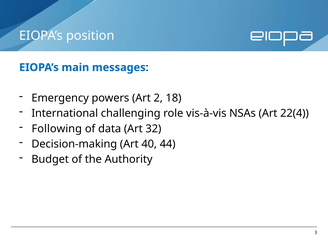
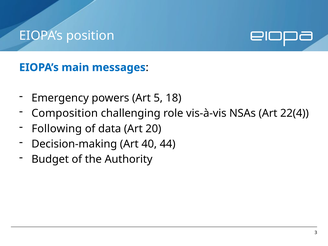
2: 2 -> 5
International: International -> Composition
32: 32 -> 20
